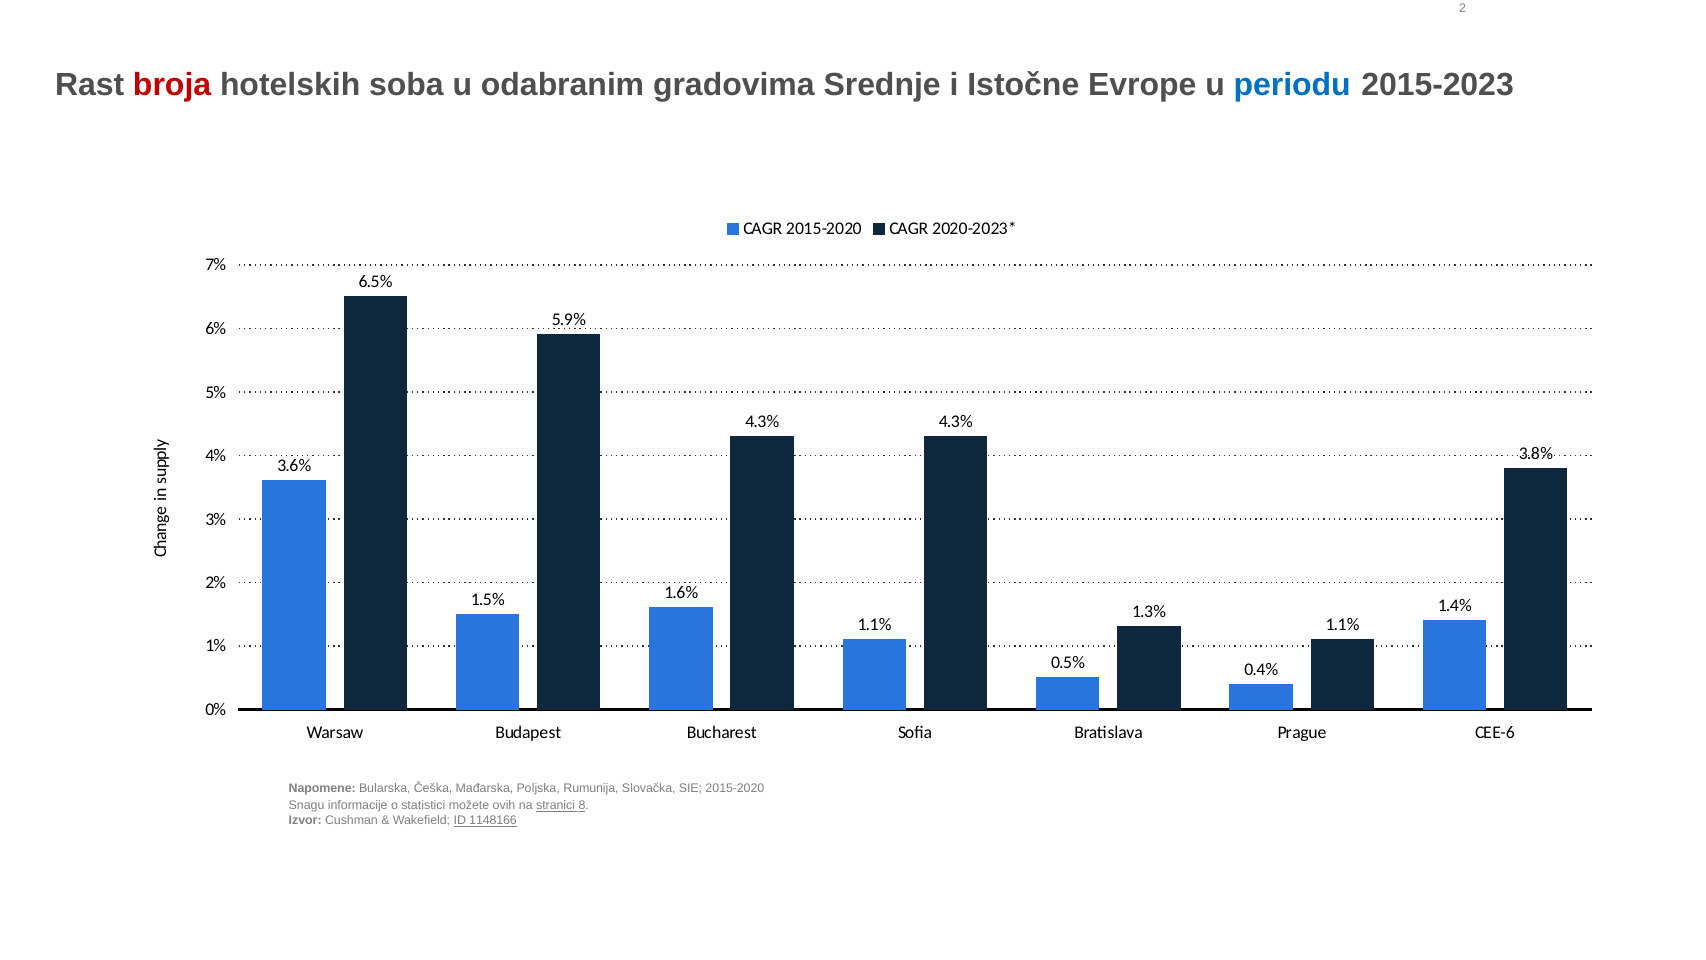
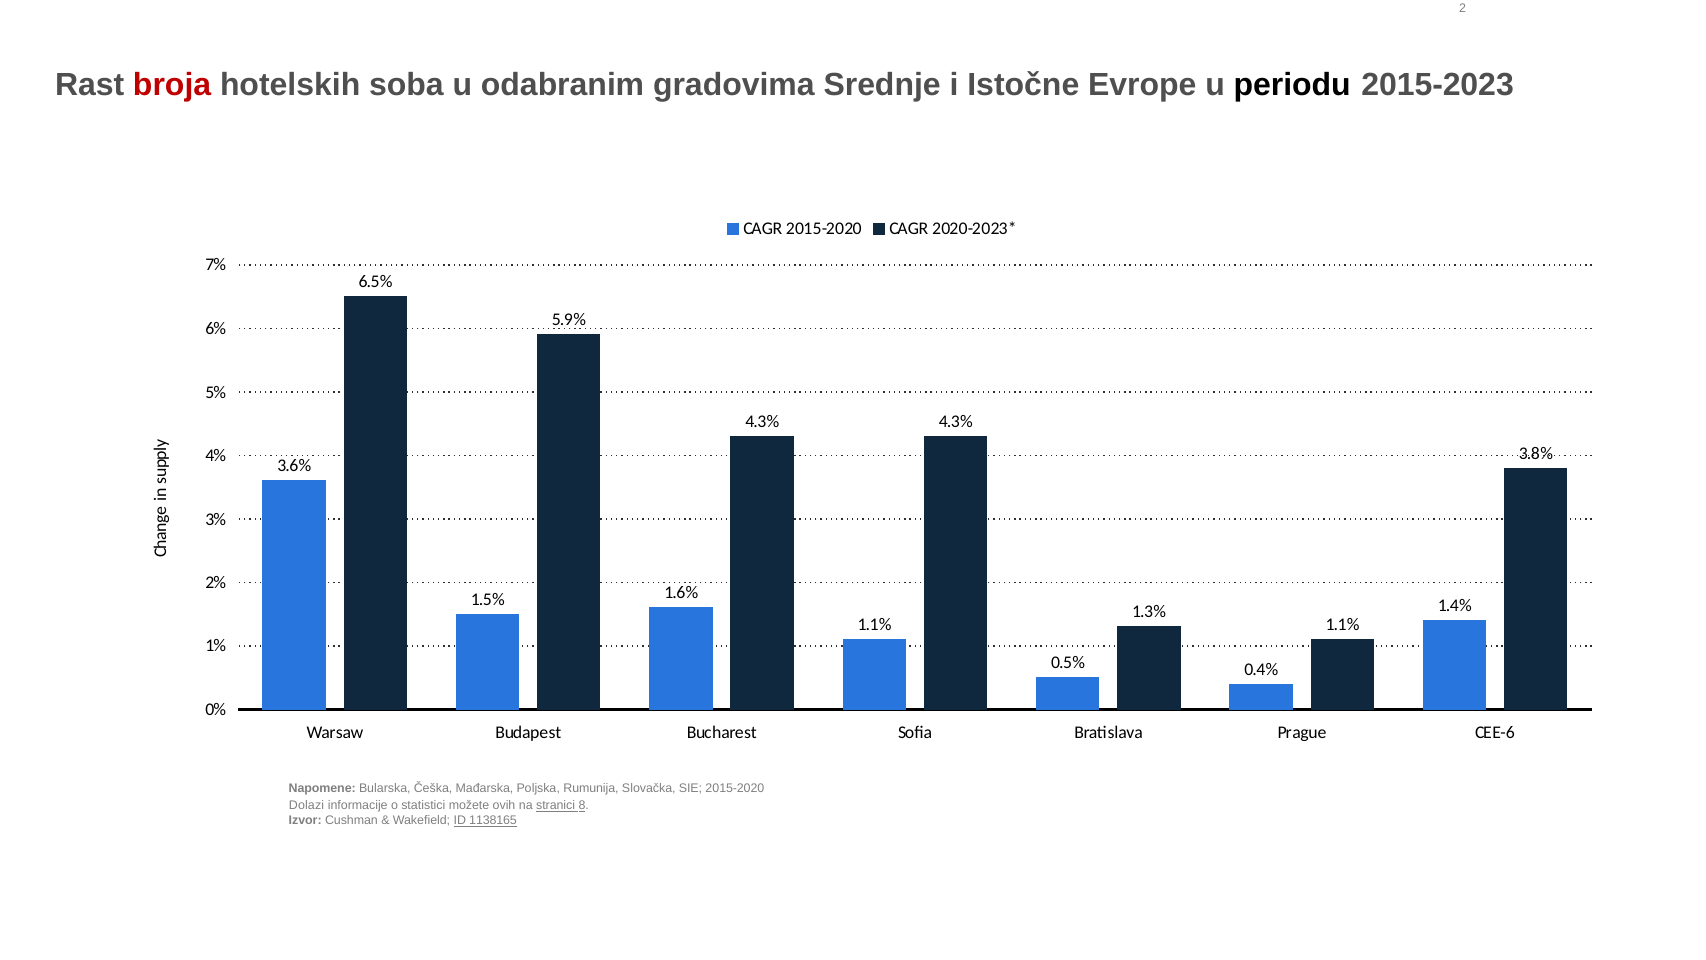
periodu colour: blue -> black
Snagu: Snagu -> Dolazi
1148166: 1148166 -> 1138165
